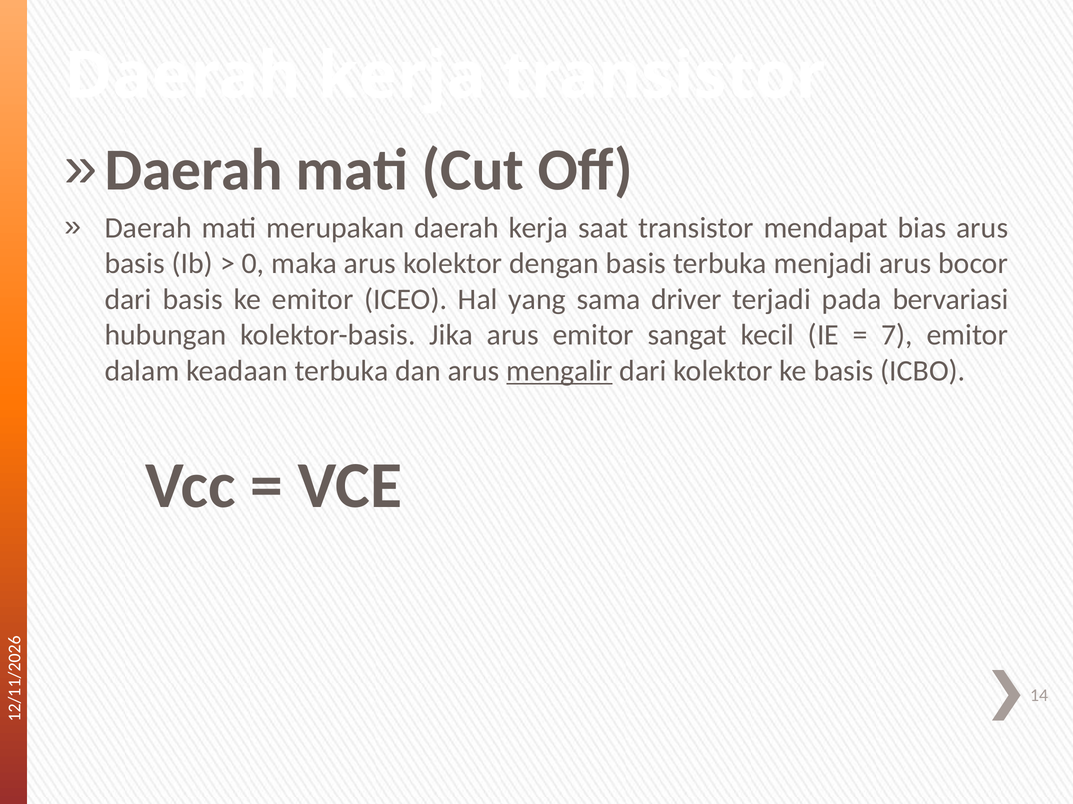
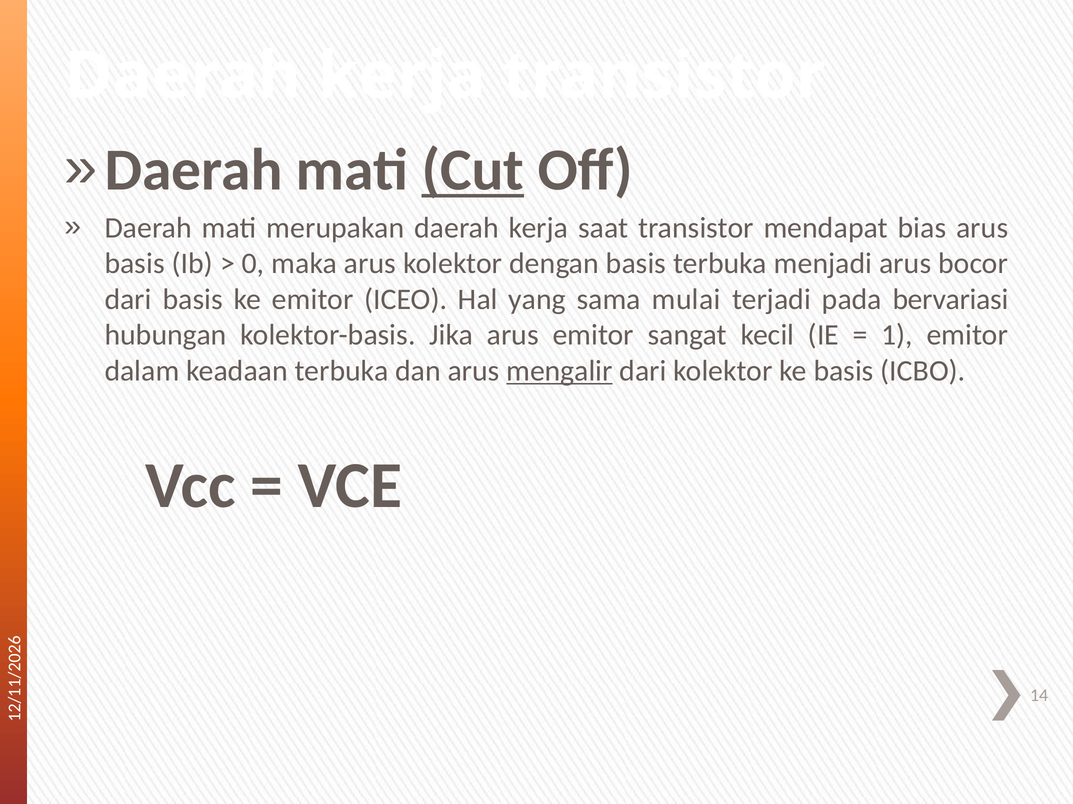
Cut underline: none -> present
driver: driver -> mulai
7 at (897, 335): 7 -> 1
